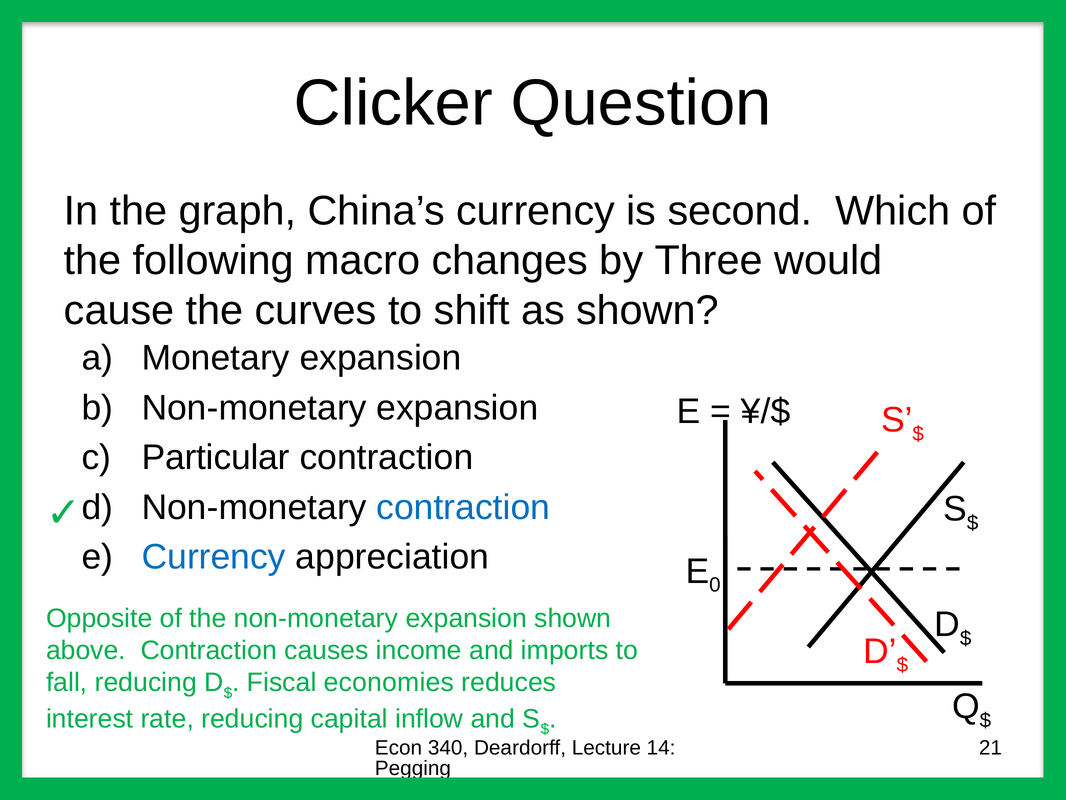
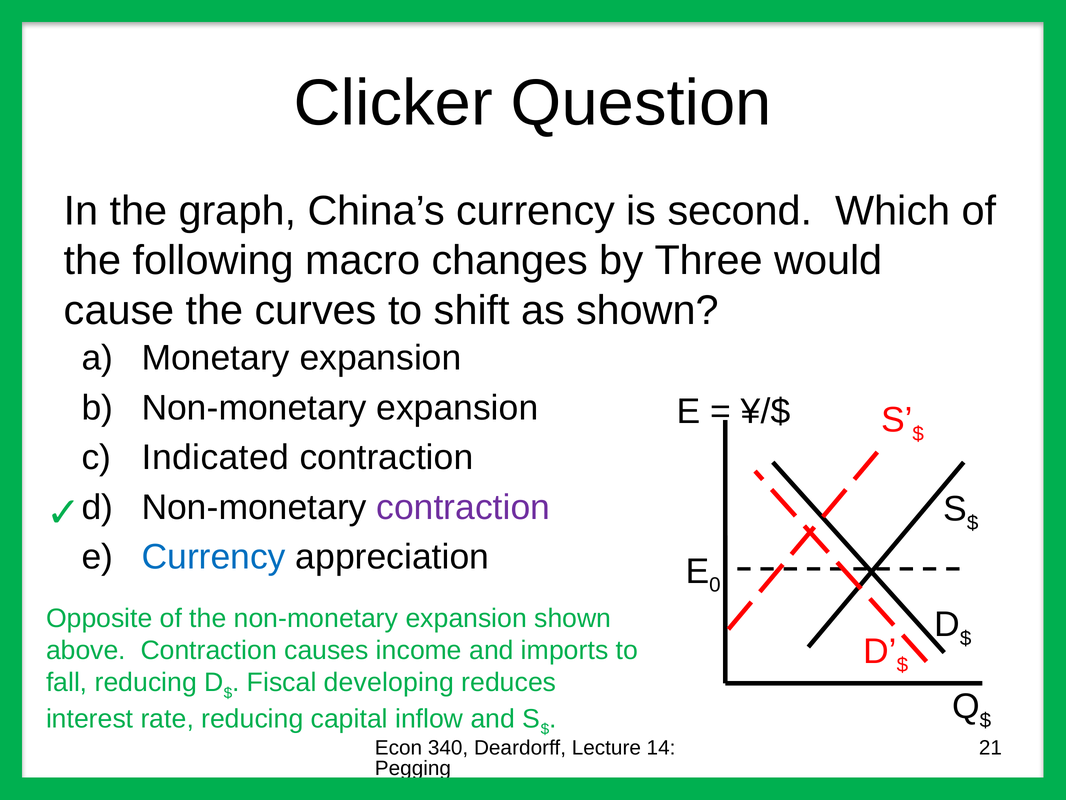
Particular: Particular -> Indicated
contraction at (463, 507) colour: blue -> purple
economies: economies -> developing
